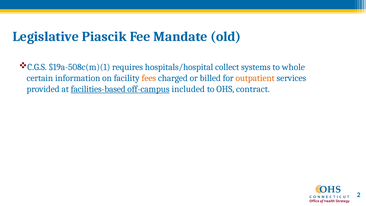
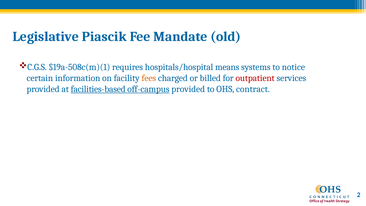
collect: collect -> means
whole: whole -> notice
outpatient colour: orange -> red
off-campus included: included -> provided
